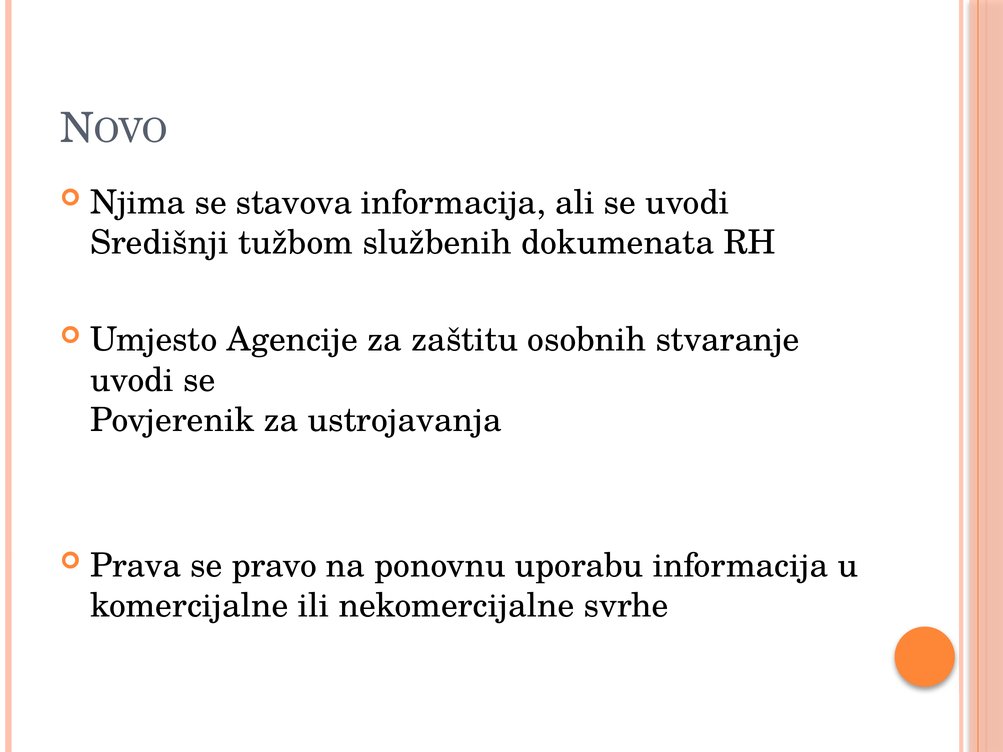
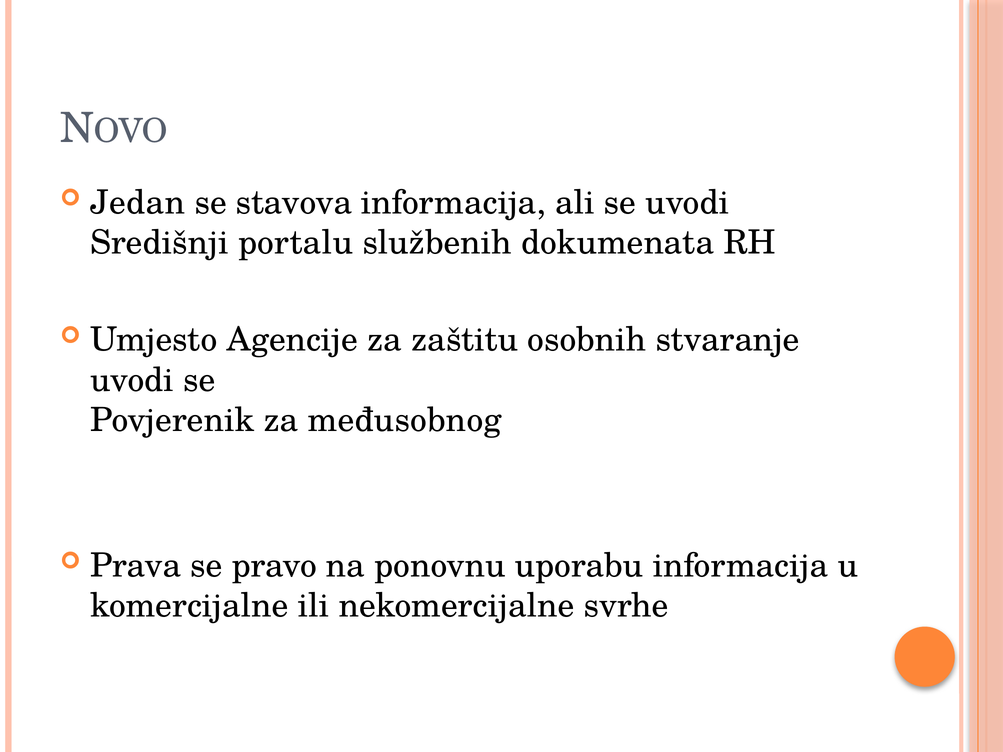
Njima: Njima -> Jedan
tužbom: tužbom -> portalu
ustrojavanja: ustrojavanja -> međusobnog
